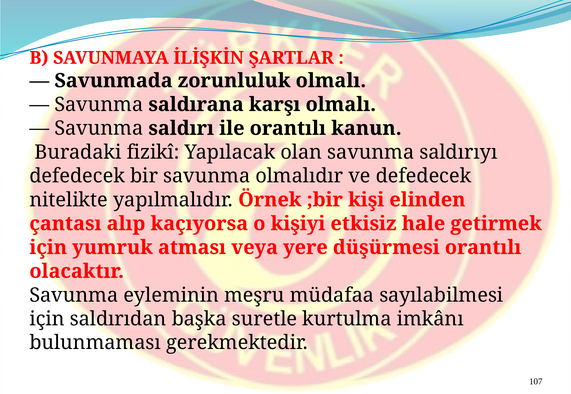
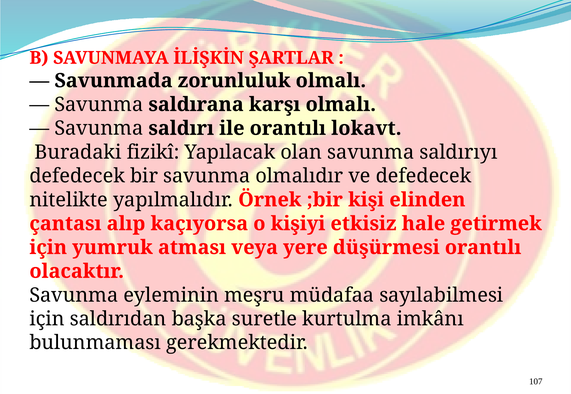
kanun: kanun -> lokavt
